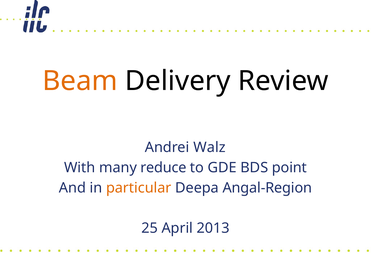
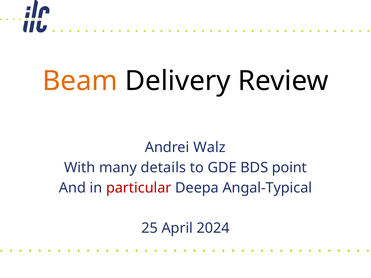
reduce: reduce -> details
particular colour: orange -> red
Angal-Region: Angal-Region -> Angal-Typical
2013: 2013 -> 2024
